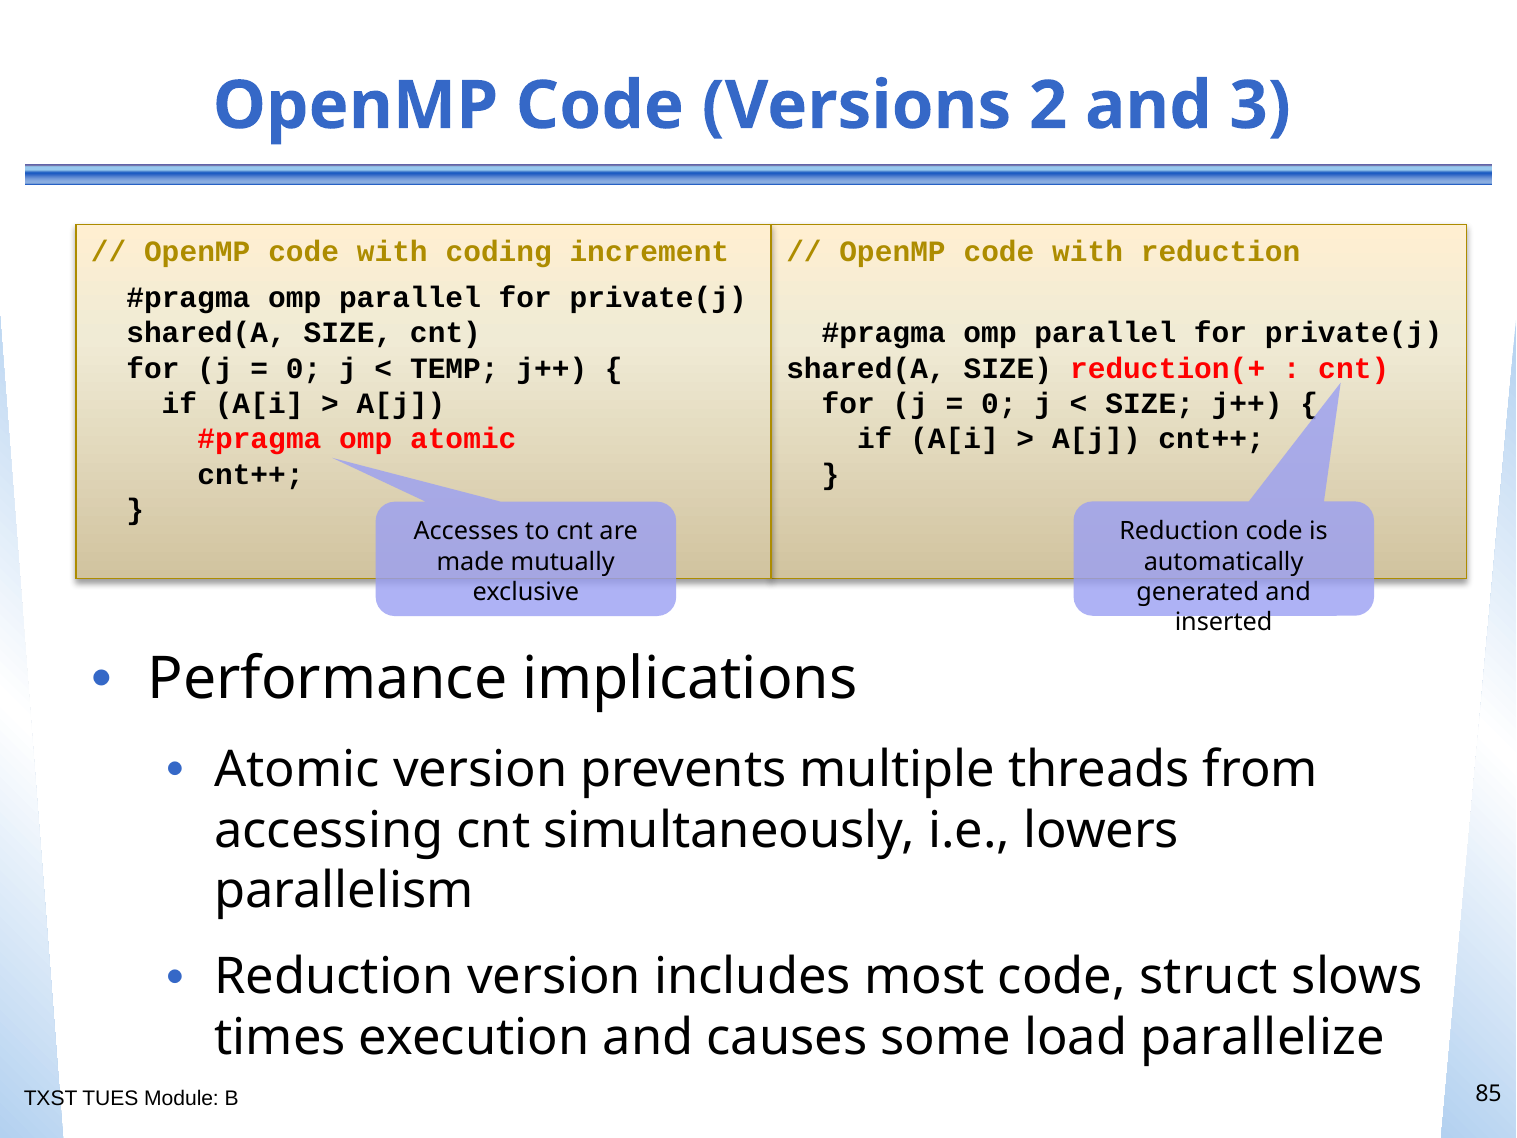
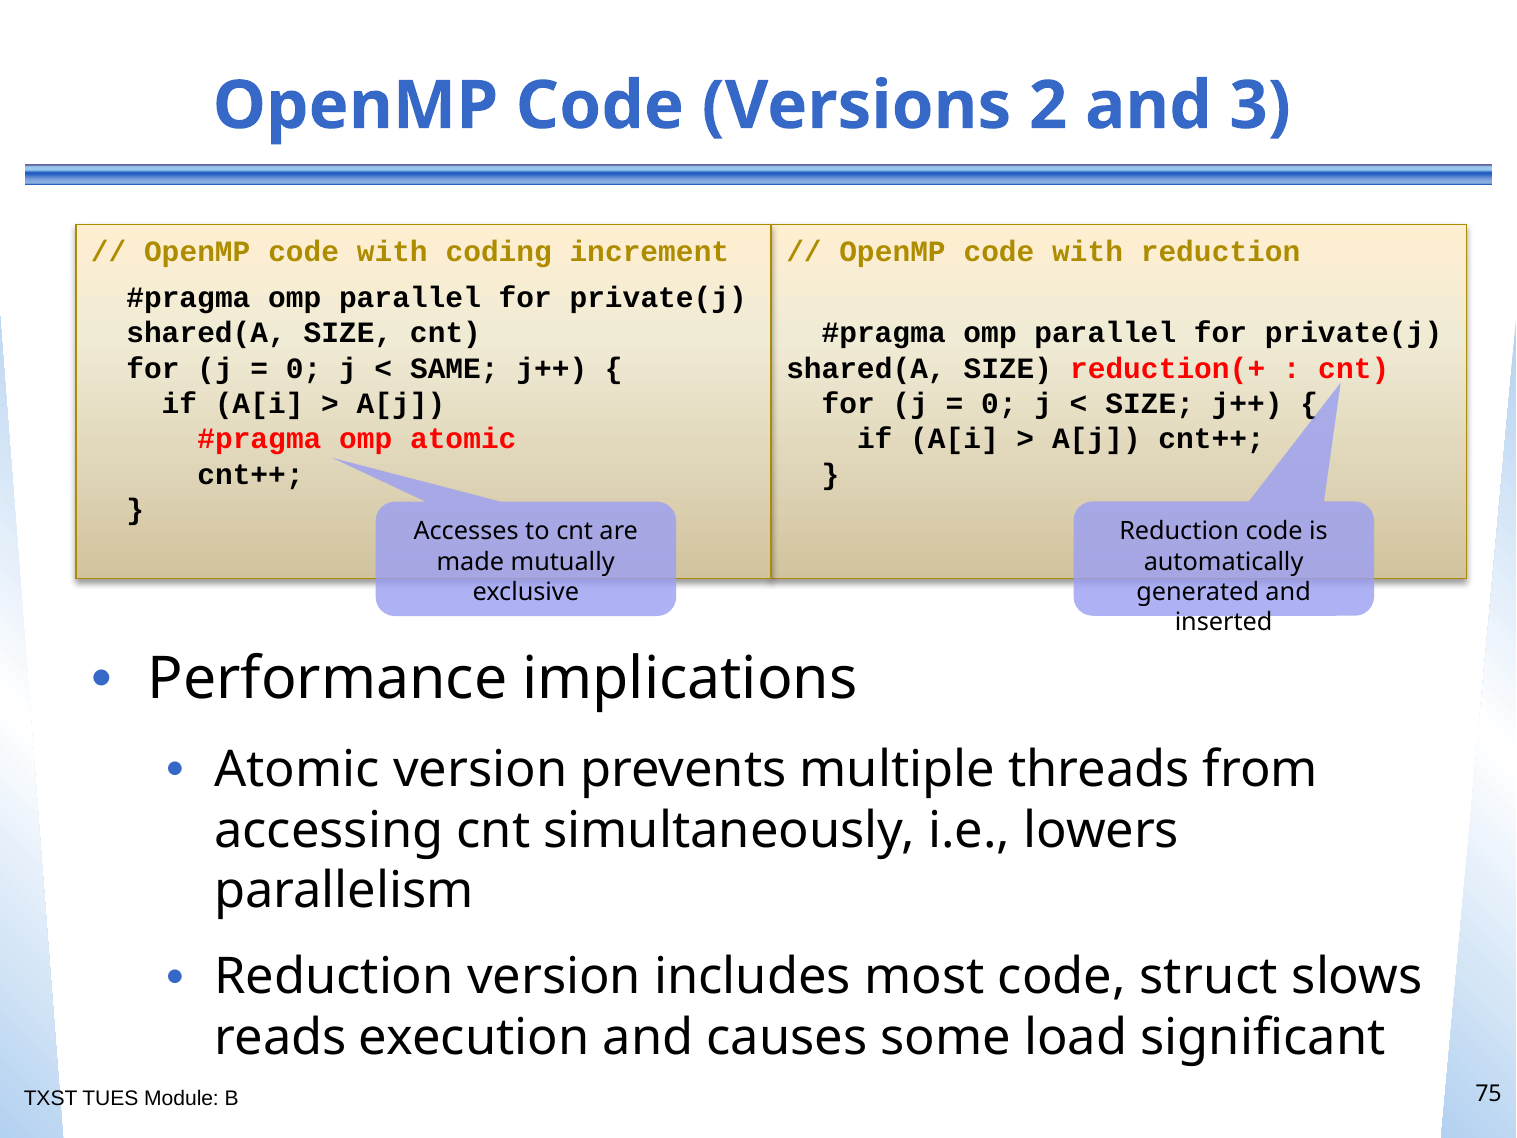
TEMP: TEMP -> SAME
times: times -> reads
parallelize: parallelize -> significant
85: 85 -> 75
